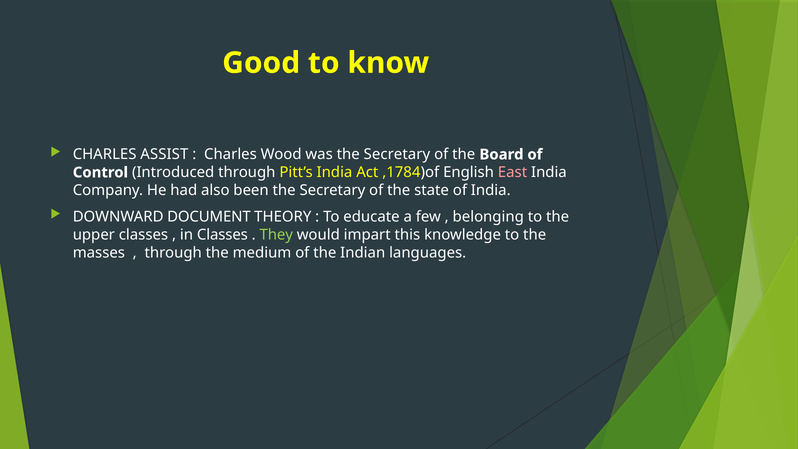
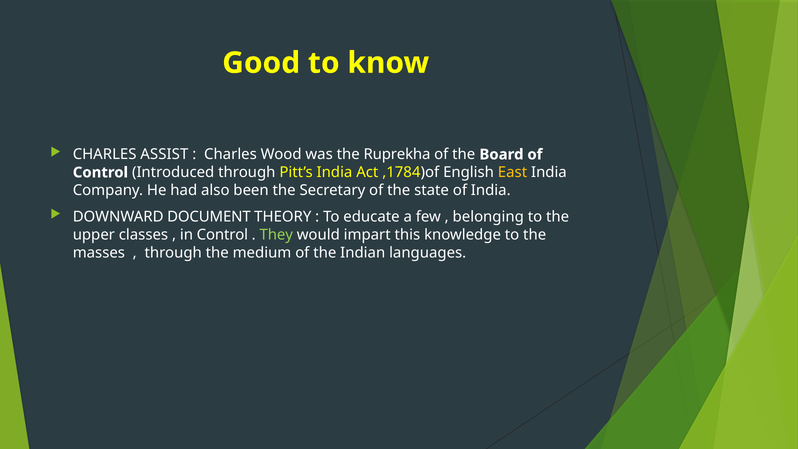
was the Secretary: Secretary -> Ruprekha
East colour: pink -> yellow
in Classes: Classes -> Control
